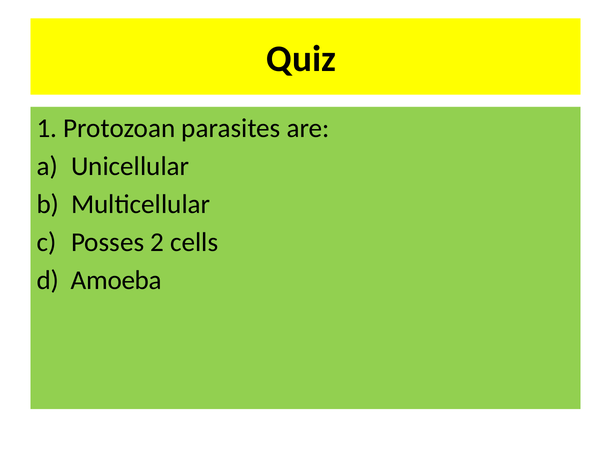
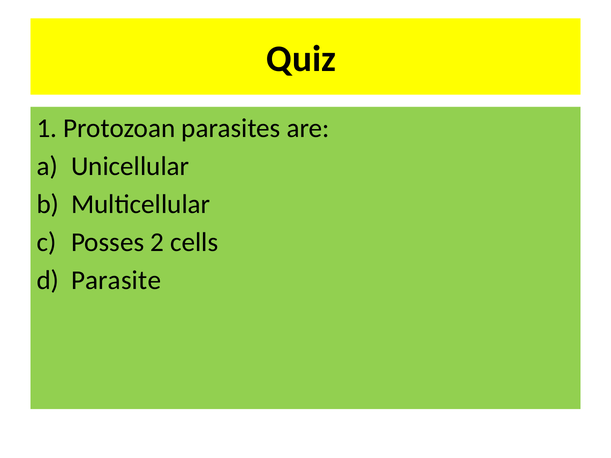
Amoeba: Amoeba -> Parasite
